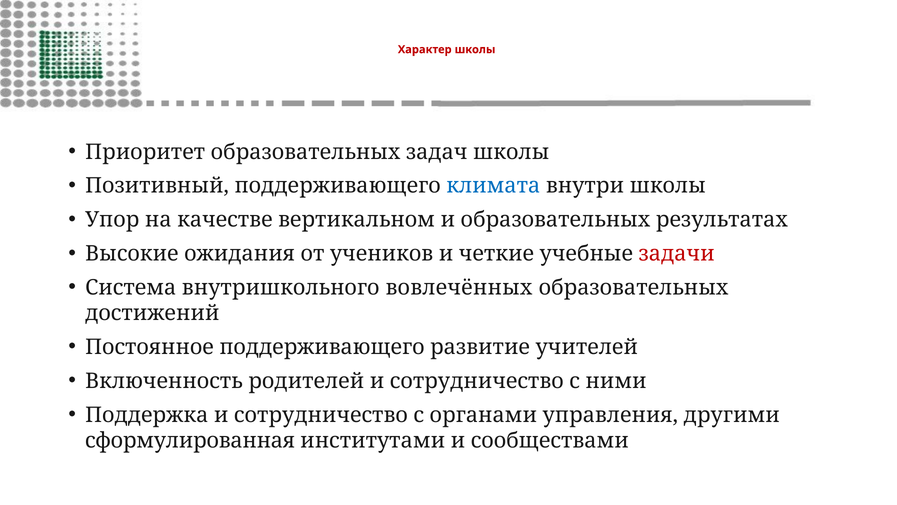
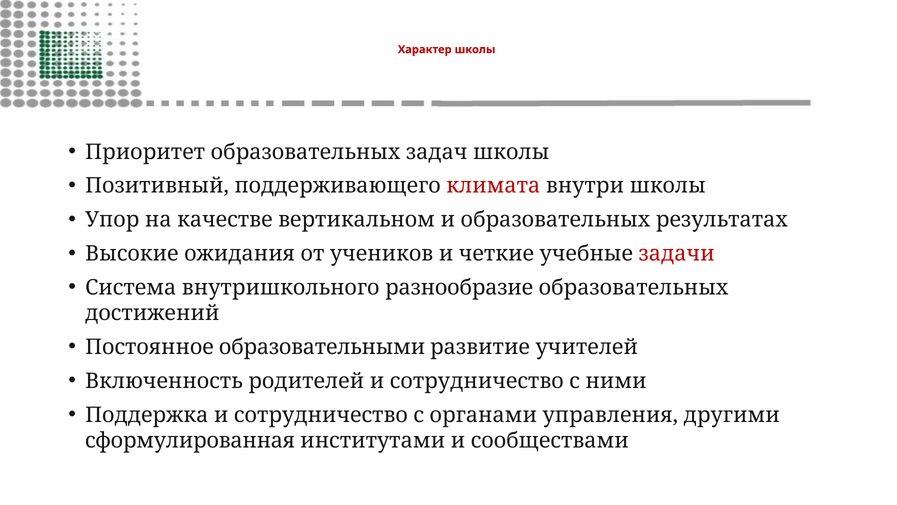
климата colour: blue -> red
вовлечённых: вовлечённых -> разнообразие
Постоянное поддерживающего: поддерживающего -> образовательными
